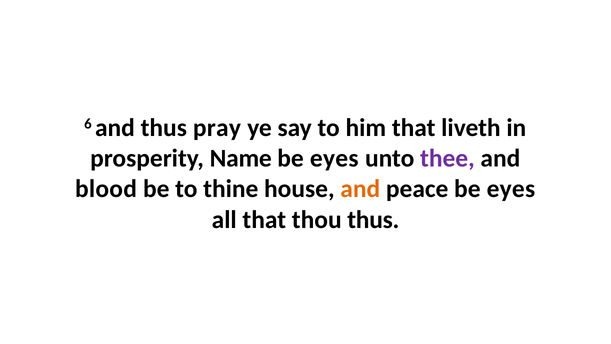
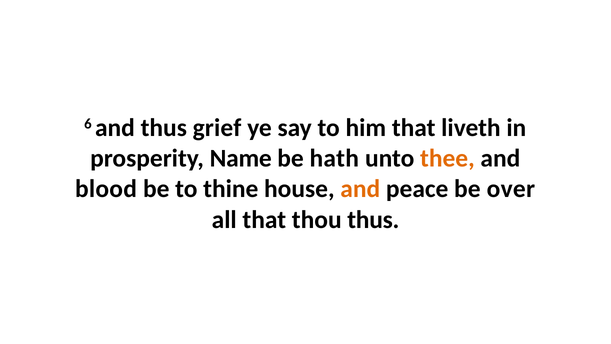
pray: pray -> grief
eyes at (334, 158): eyes -> hath
thee colour: purple -> orange
peace be eyes: eyes -> over
